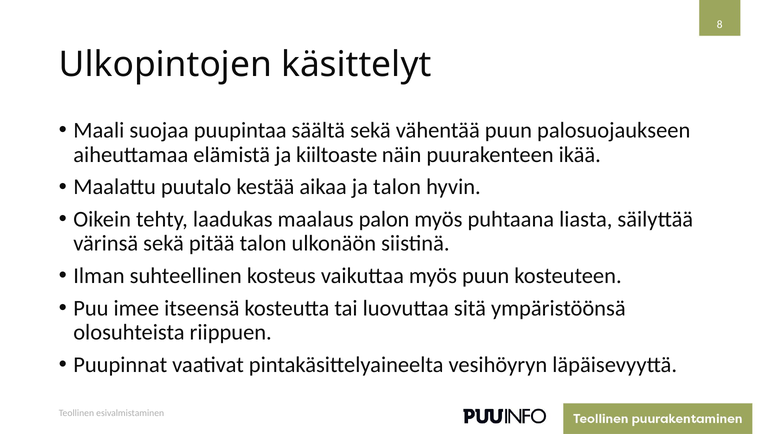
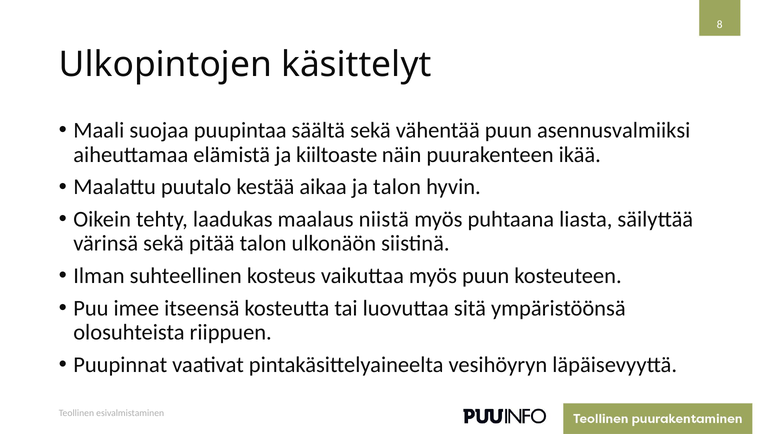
palosuojaukseen: palosuojaukseen -> asennusvalmiiksi
palon: palon -> niistä
